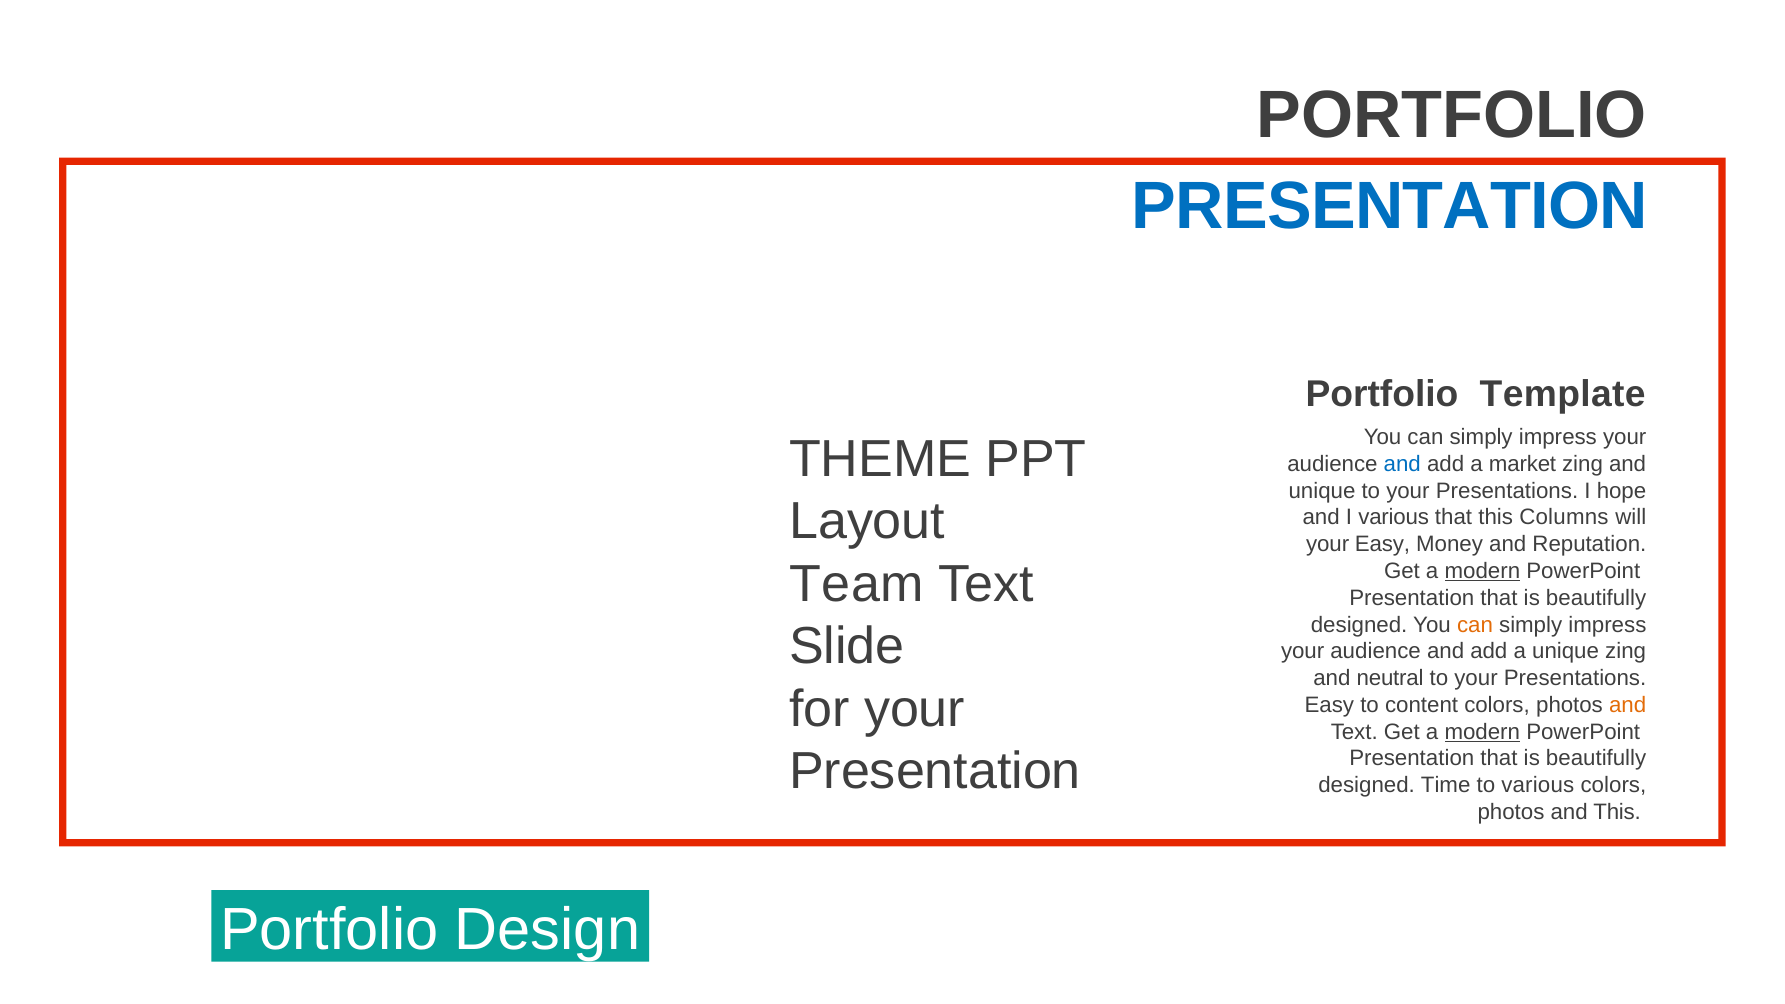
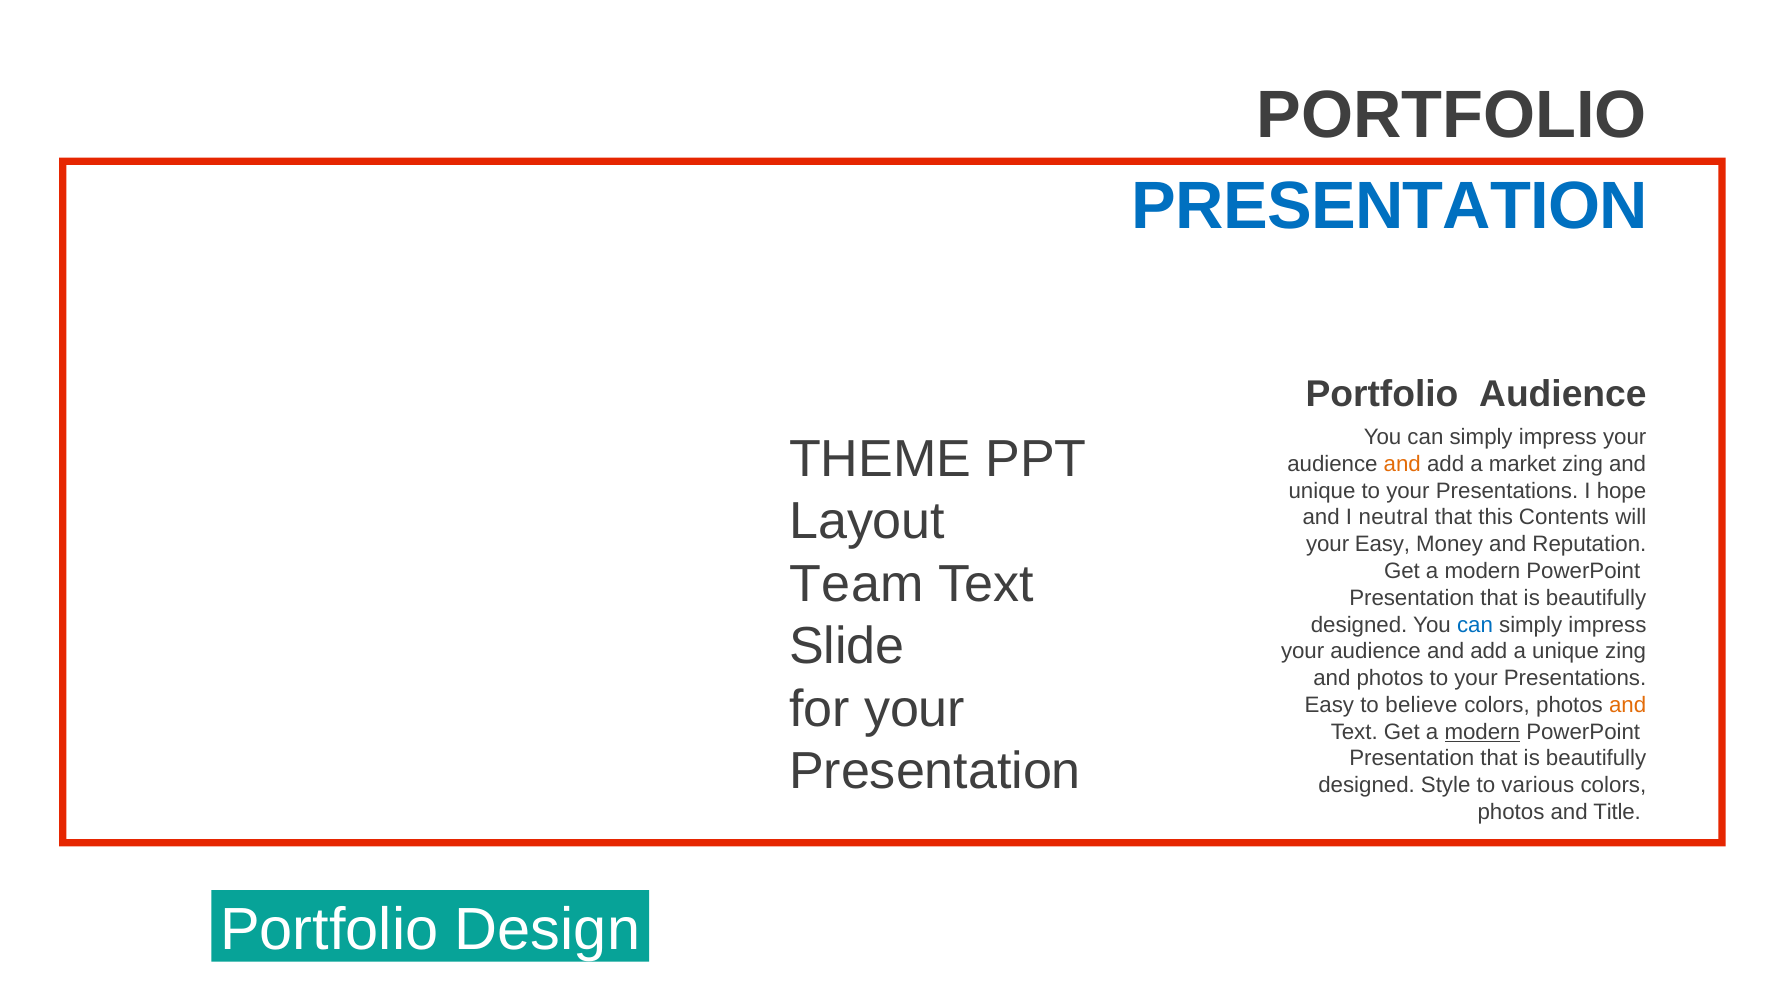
Portfolio Template: Template -> Audience
and at (1402, 464) colour: blue -> orange
I various: various -> neutral
Columns: Columns -> Contents
modern at (1482, 571) underline: present -> none
can at (1475, 625) colour: orange -> blue
and neutral: neutral -> photos
content: content -> believe
Time: Time -> Style
and This: This -> Title
